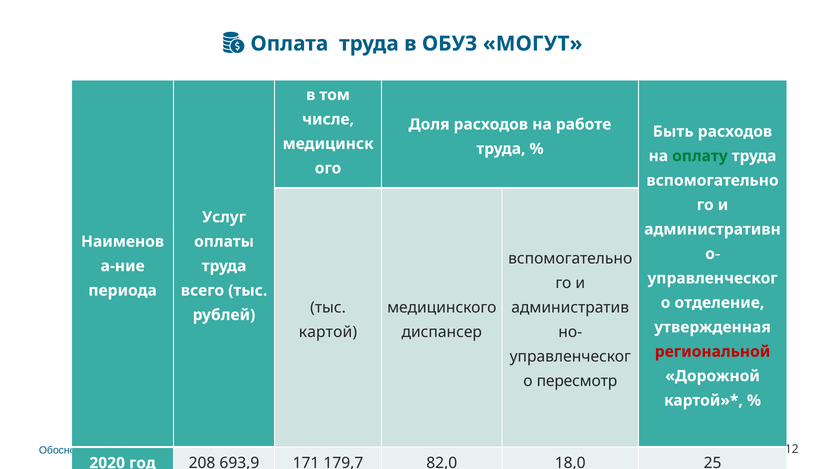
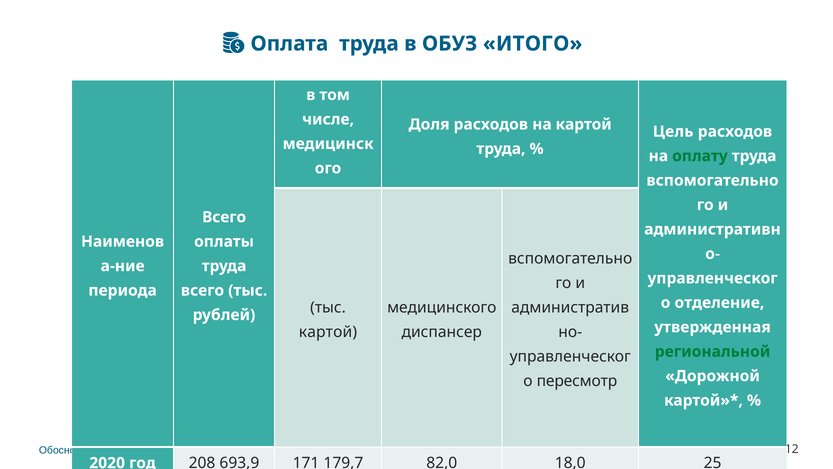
МОГУТ: МОГУТ -> ИТОГО
на работе: работе -> картой
Быть: Быть -> Цель
Услуг at (224, 217): Услуг -> Всего
региональной at (713, 351) colour: red -> green
